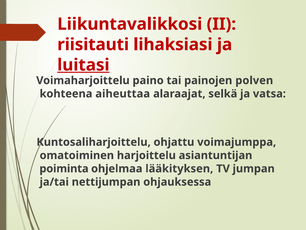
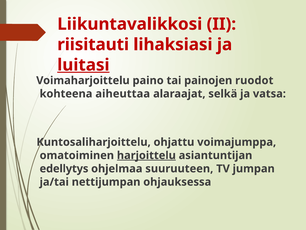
polven: polven -> ruodot
harjoittelu underline: none -> present
poiminta: poiminta -> edellytys
lääkityksen: lääkityksen -> suuruuteen
